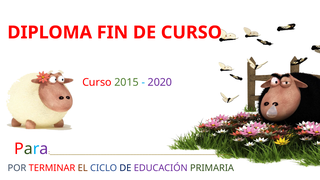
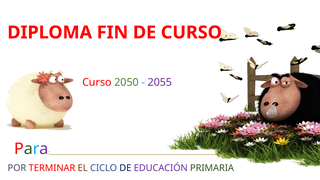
2015: 2015 -> 2050
2020: 2020 -> 2055
